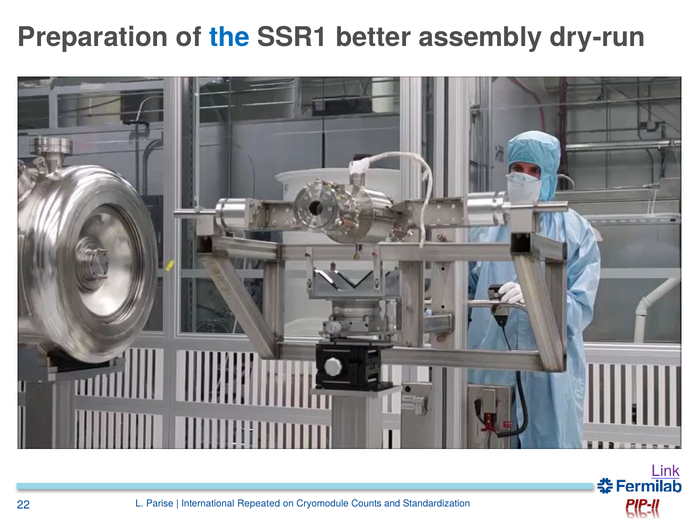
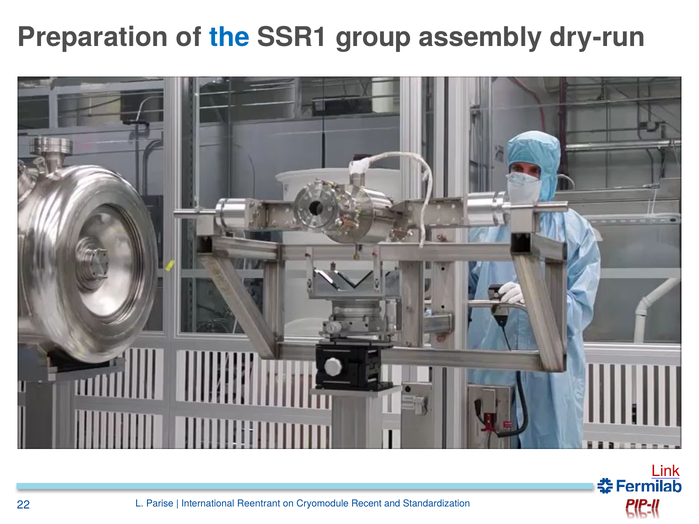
better: better -> group
Link colour: purple -> red
Repeated: Repeated -> Reentrant
Counts: Counts -> Recent
